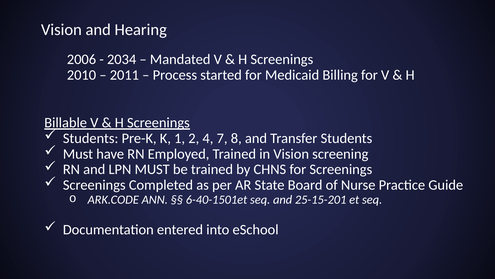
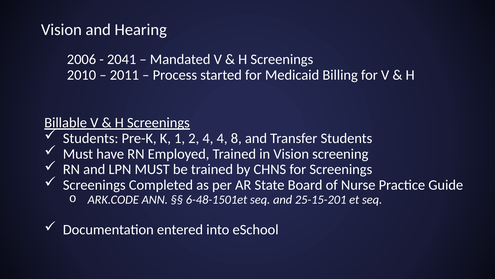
2034: 2034 -> 2041
4 7: 7 -> 4
6-40-1501et: 6-40-1501et -> 6-48-1501et
